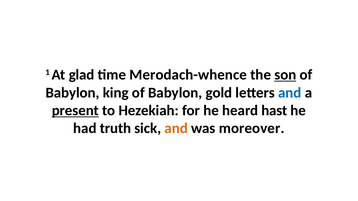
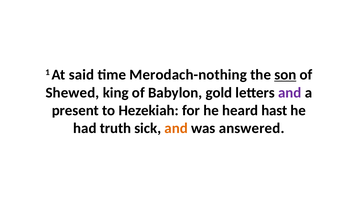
glad: glad -> said
Merodach-whence: Merodach-whence -> Merodach-nothing
Babylon at (72, 93): Babylon -> Shewed
and at (290, 93) colour: blue -> purple
present underline: present -> none
moreover: moreover -> answered
